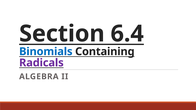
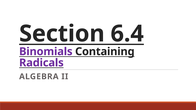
Binomials colour: blue -> purple
